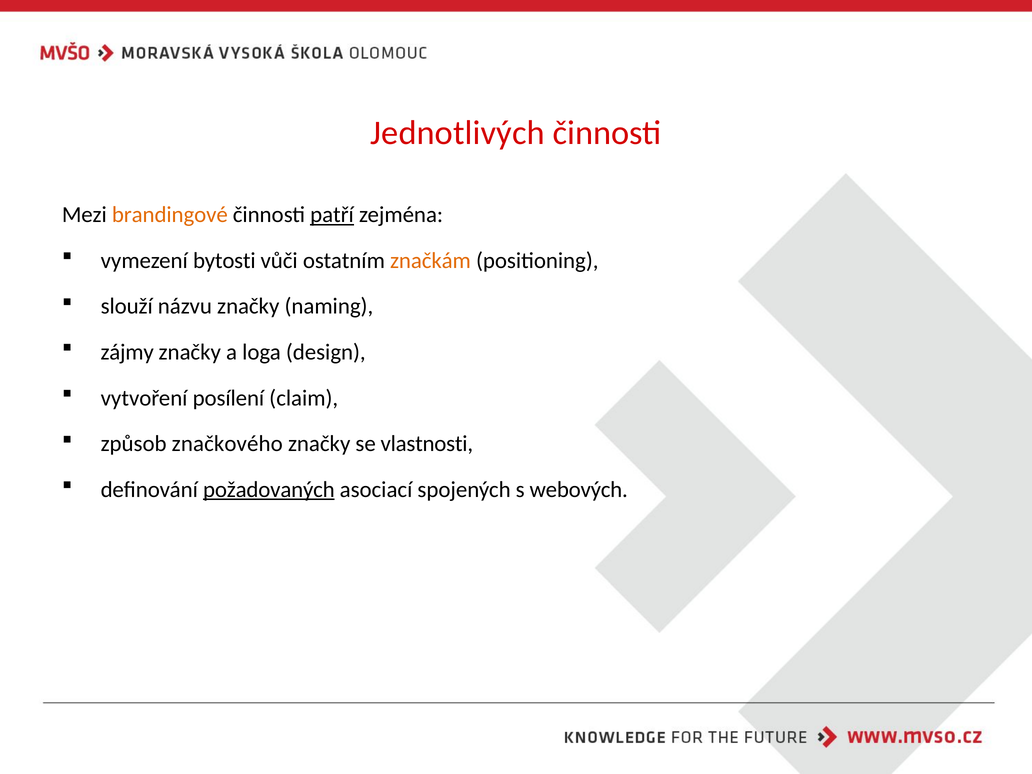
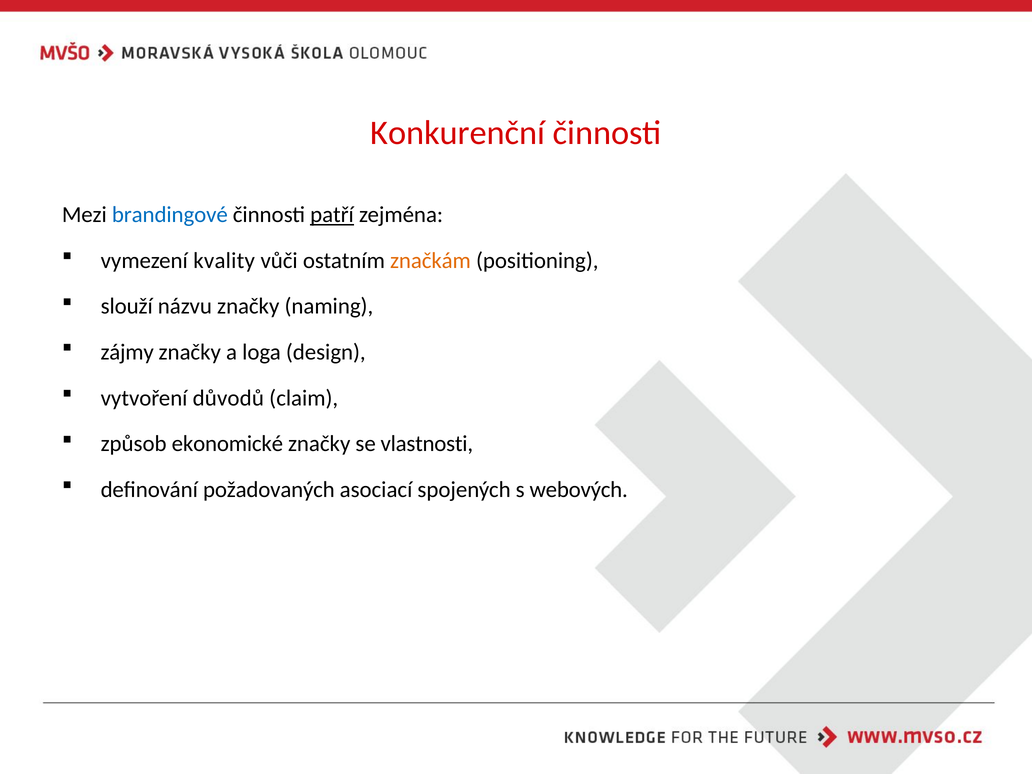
Jednotlivých: Jednotlivých -> Konkurenční
brandingové colour: orange -> blue
bytosti: bytosti -> kvality
posílení: posílení -> důvodů
značkového: značkového -> ekonomické
požadovaných underline: present -> none
